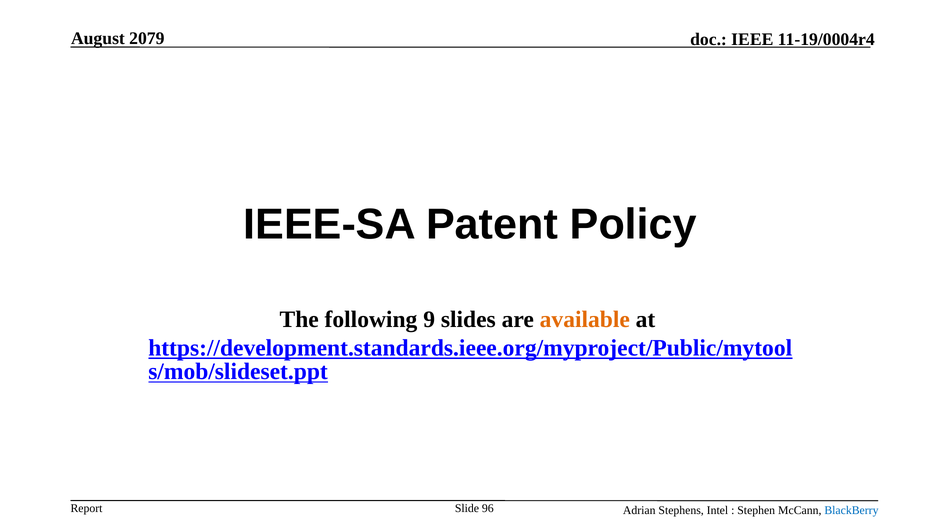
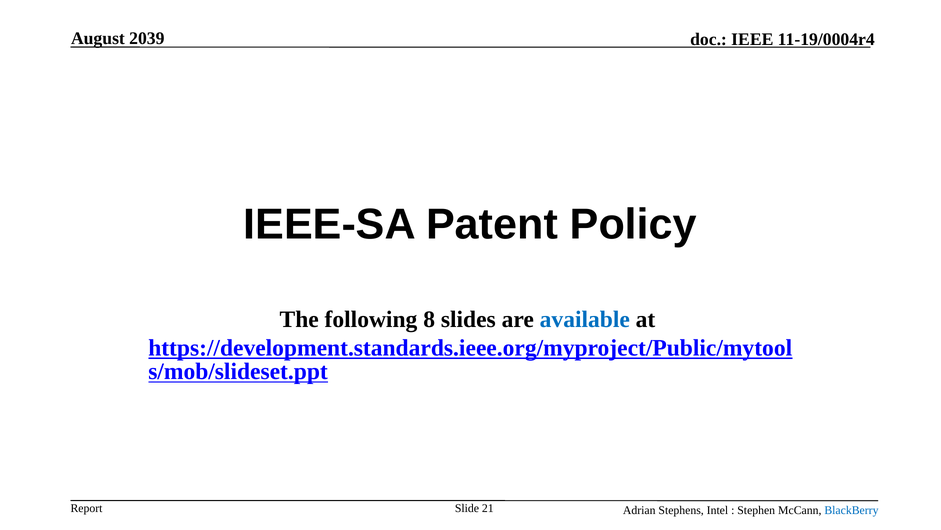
2079: 2079 -> 2039
9: 9 -> 8
available colour: orange -> blue
96: 96 -> 21
